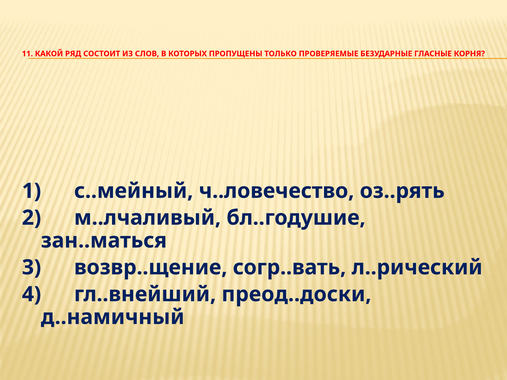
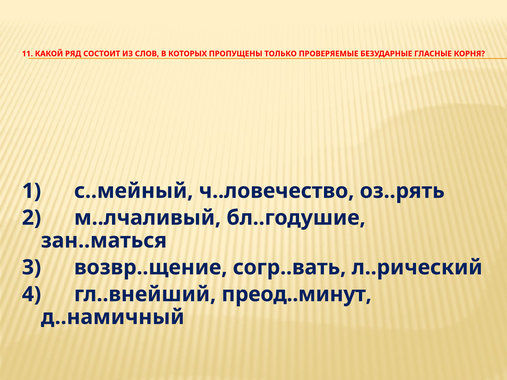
преод..доски: преод..доски -> преод..минут
